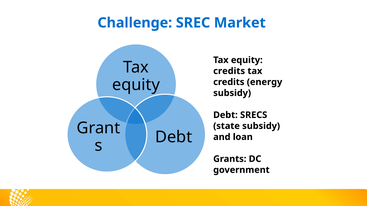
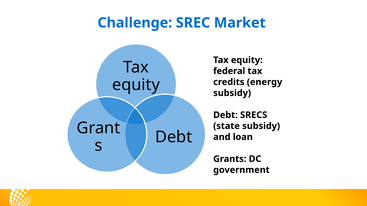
credits at (229, 71): credits -> federal
